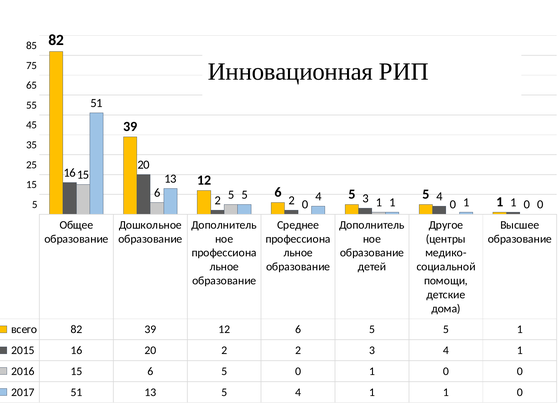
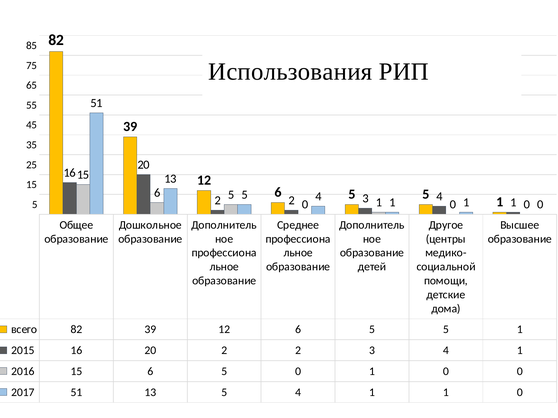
Инновационная: Инновационная -> Использования
